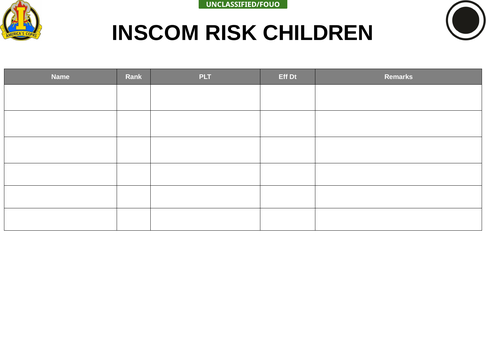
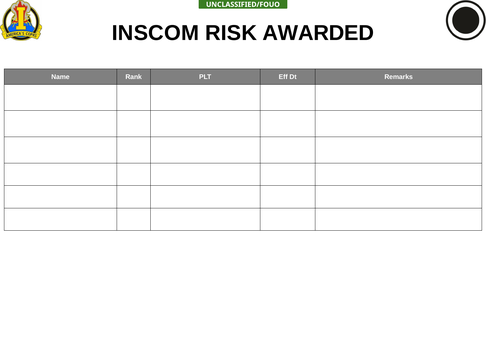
CHILDREN: CHILDREN -> AWARDED
